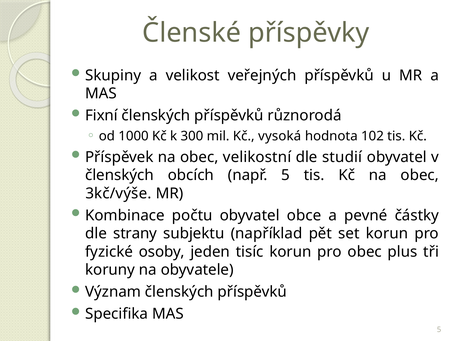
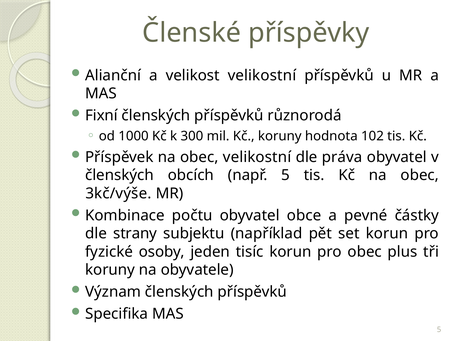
Skupiny: Skupiny -> Alianční
velikost veřejných: veřejných -> velikostní
Kč vysoká: vysoká -> koruny
studií: studií -> práva
